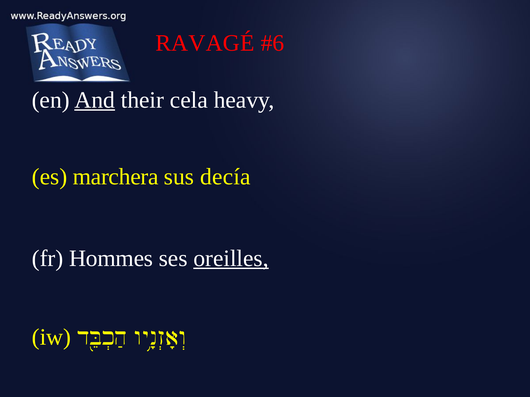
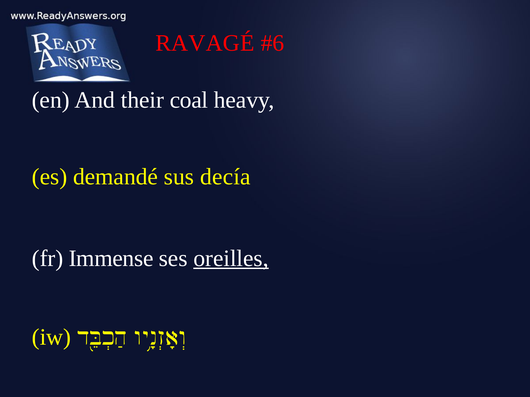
And underline: present -> none
cela: cela -> coal
marchera: marchera -> demandé
Hommes: Hommes -> Immense
